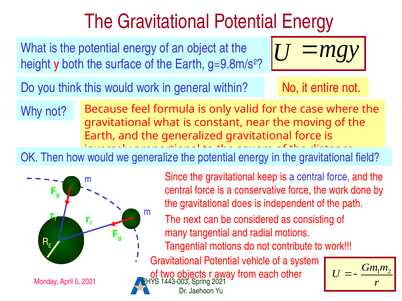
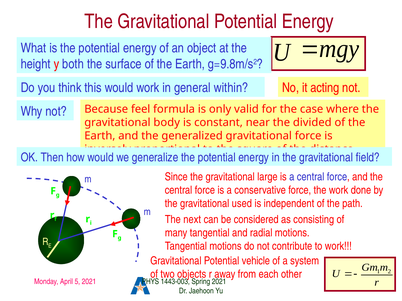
entire: entire -> acting
gravitational what: what -> body
moving: moving -> divided
keep: keep -> large
does: does -> used
